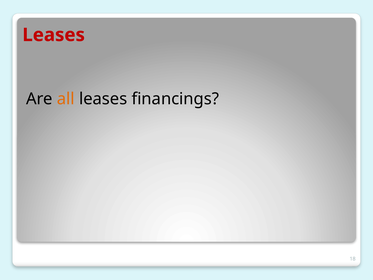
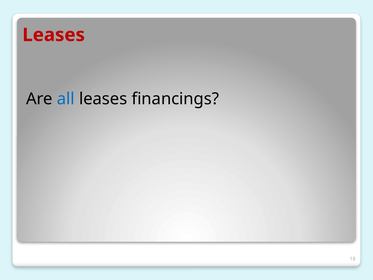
all colour: orange -> blue
